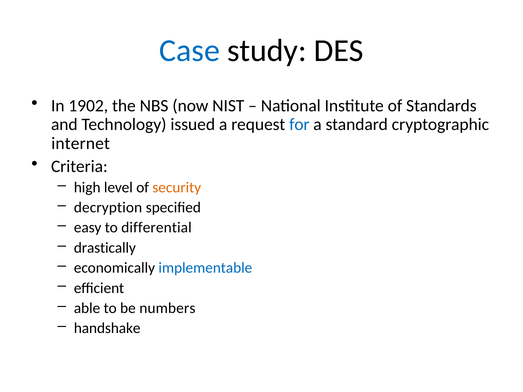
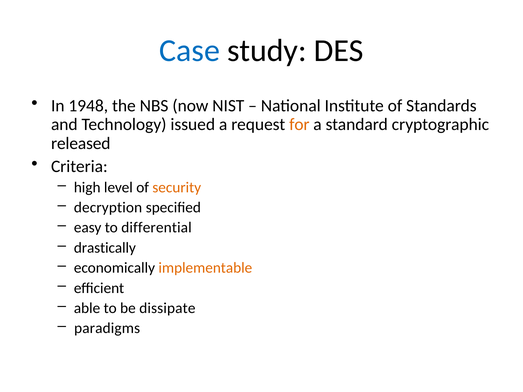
1902: 1902 -> 1948
for colour: blue -> orange
internet: internet -> released
implementable colour: blue -> orange
numbers: numbers -> dissipate
handshake: handshake -> paradigms
